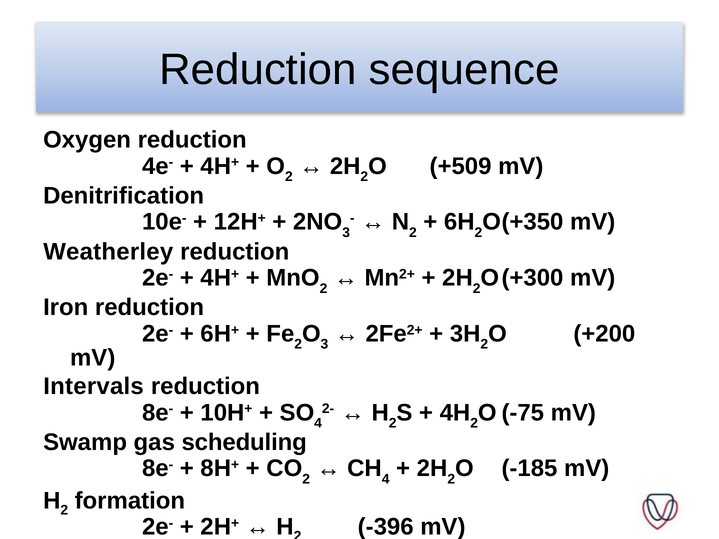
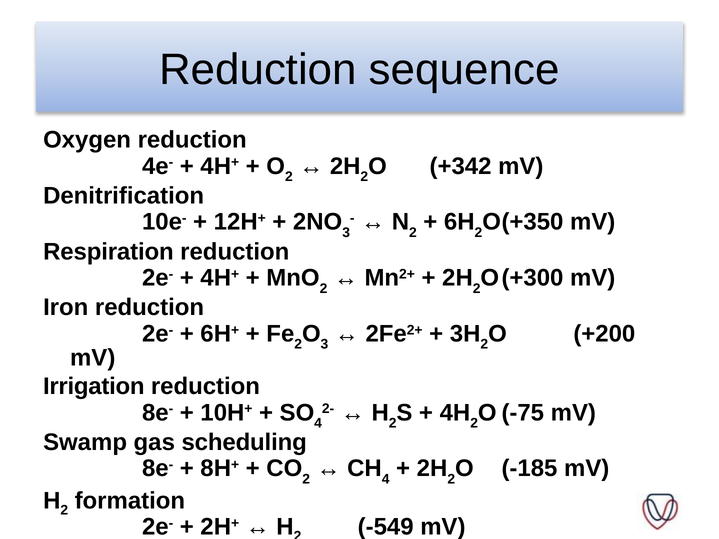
+509: +509 -> +342
Weatherley: Weatherley -> Respiration
Intervals: Intervals -> Irrigation
-396: -396 -> -549
